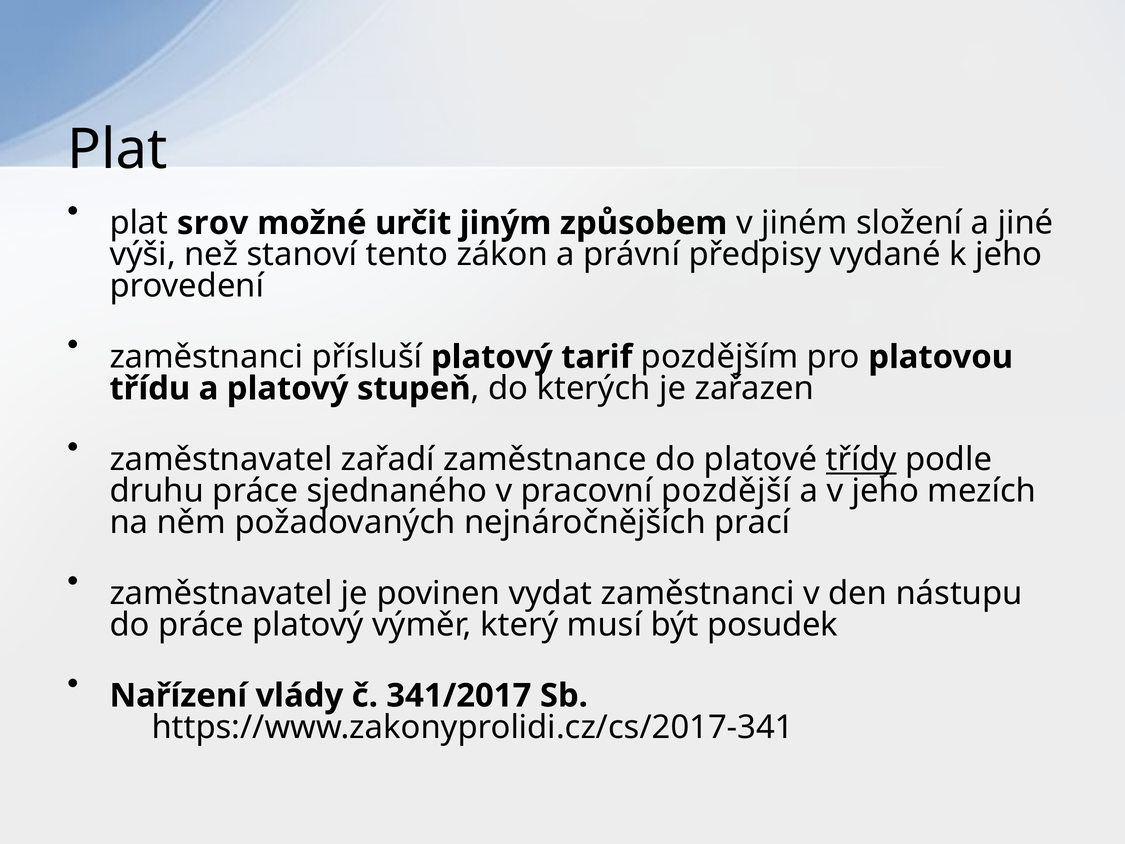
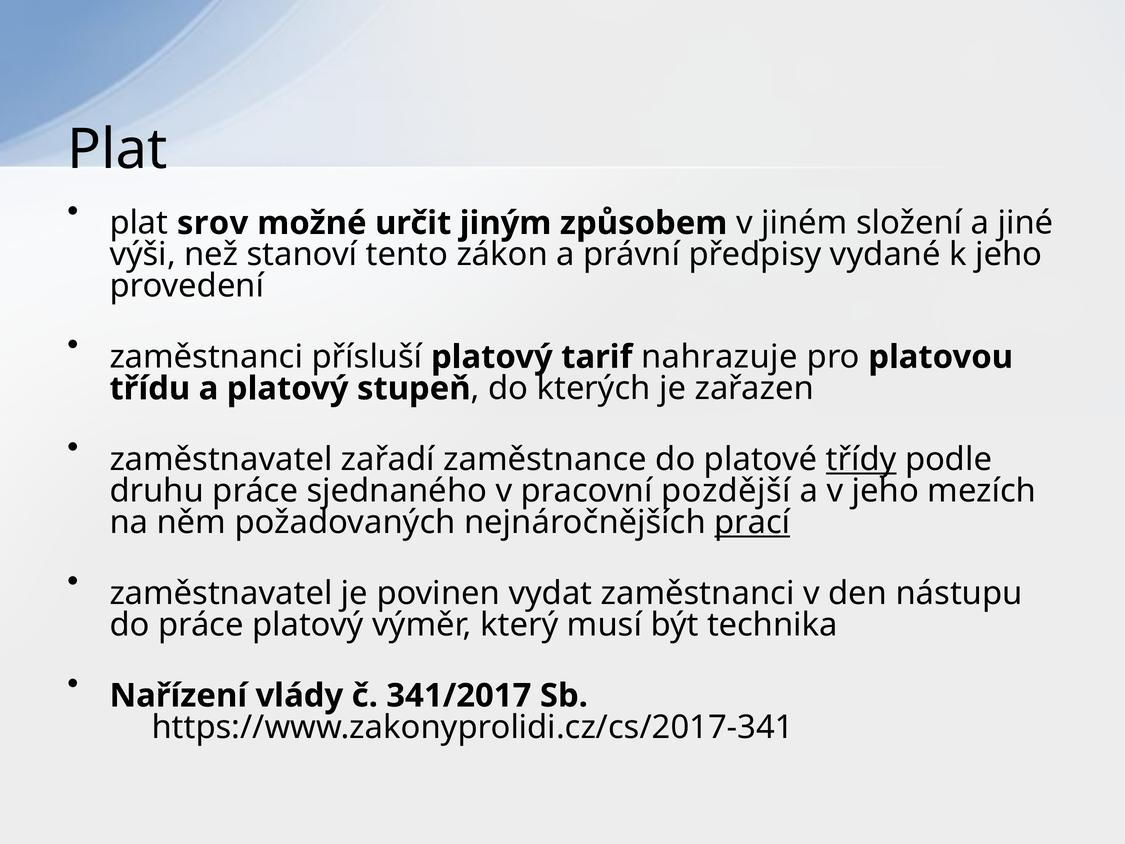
pozdějším: pozdějším -> nahrazuje
prací underline: none -> present
posudek: posudek -> technika
